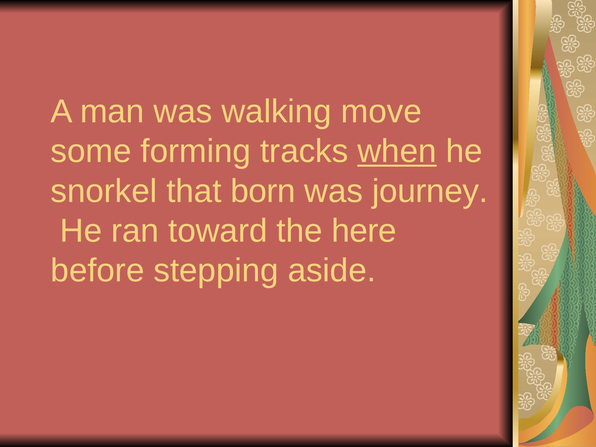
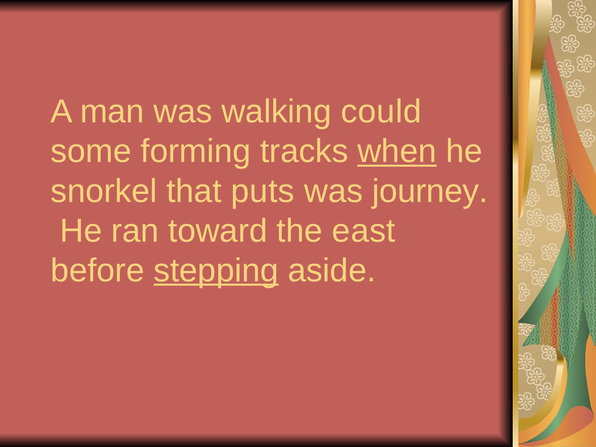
move: move -> could
born: born -> puts
here: here -> east
stepping underline: none -> present
